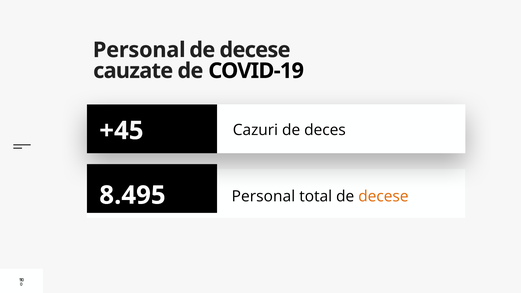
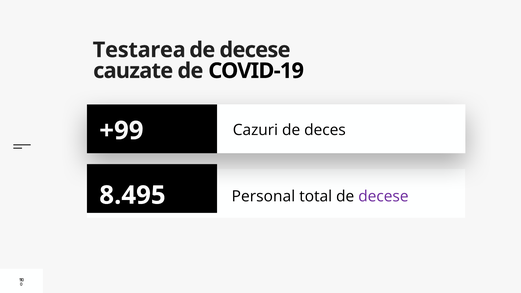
Personal at (139, 50): Personal -> Testarea
+45: +45 -> +99
decese at (383, 196) colour: orange -> purple
